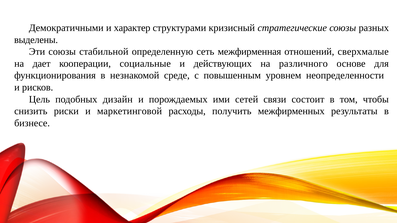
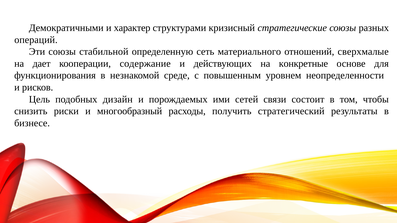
выделены: выделены -> операций
межфирменная: межфирменная -> материального
социальные: социальные -> содержание
различного: различного -> конкретные
маркетинговой: маркетинговой -> многообразный
межфирменных: межфирменных -> стратегический
